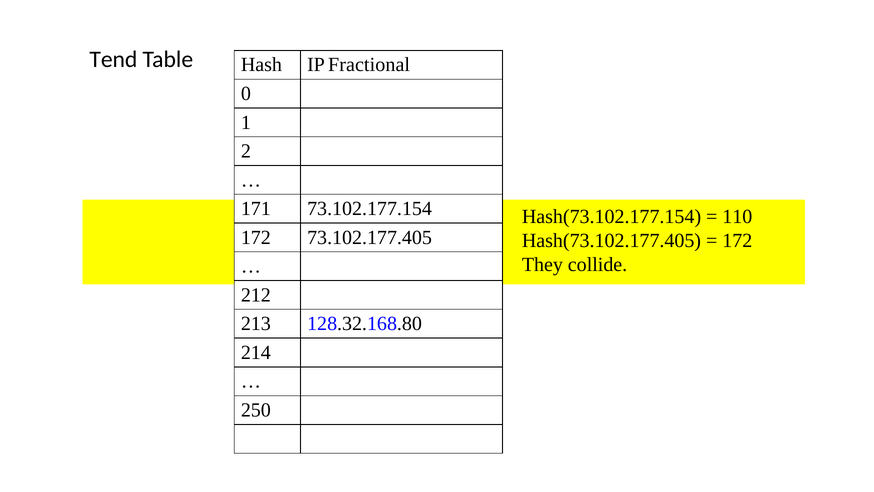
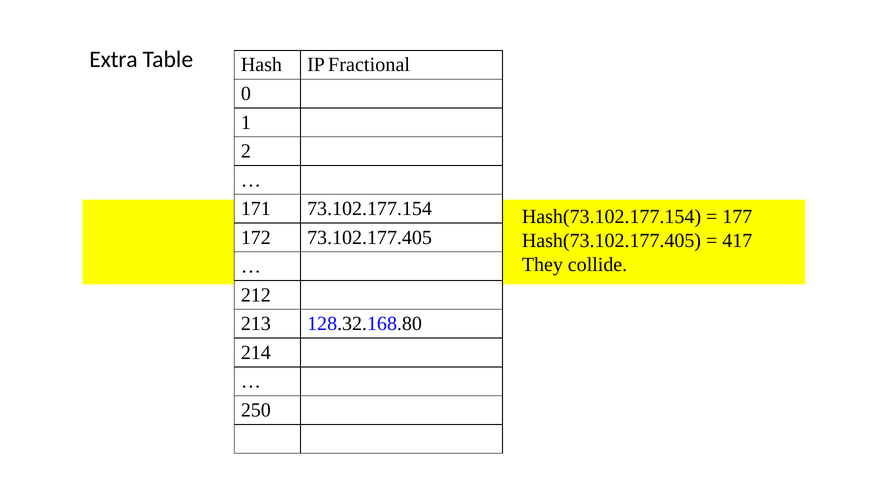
Tend: Tend -> Extra
110: 110 -> 177
172 at (737, 240): 172 -> 417
